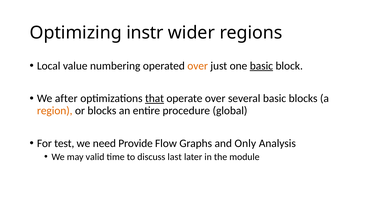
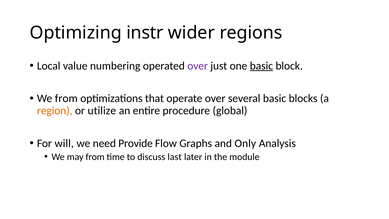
over at (198, 66) colour: orange -> purple
We after: after -> from
that underline: present -> none
or blocks: blocks -> utilize
test: test -> will
may valid: valid -> from
